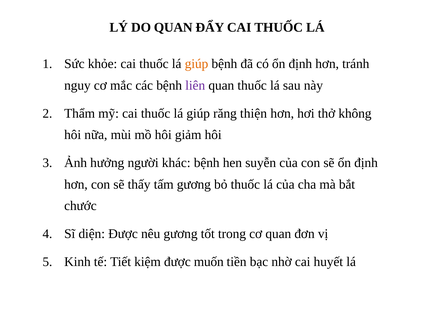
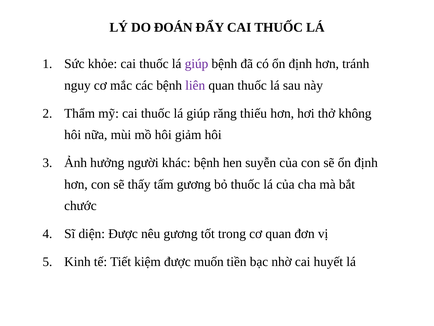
DO QUAN: QUAN -> ĐOÁN
giúp at (197, 64) colour: orange -> purple
thiện: thiện -> thiếu
